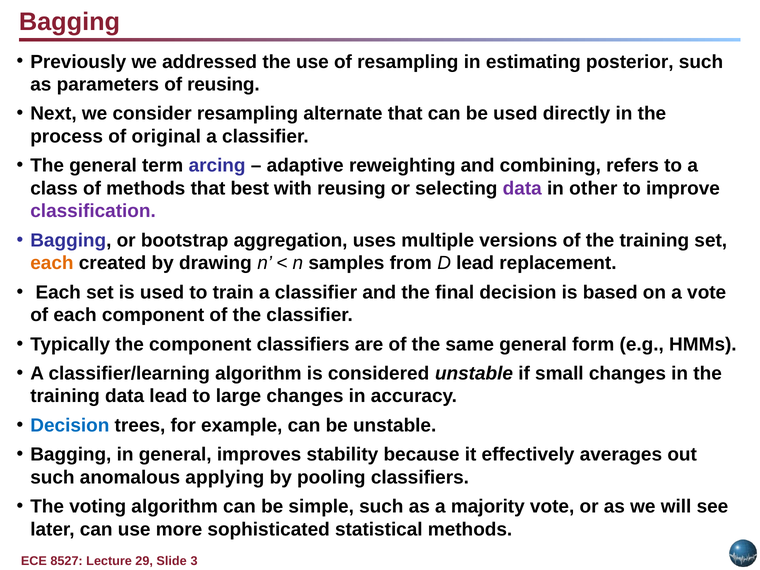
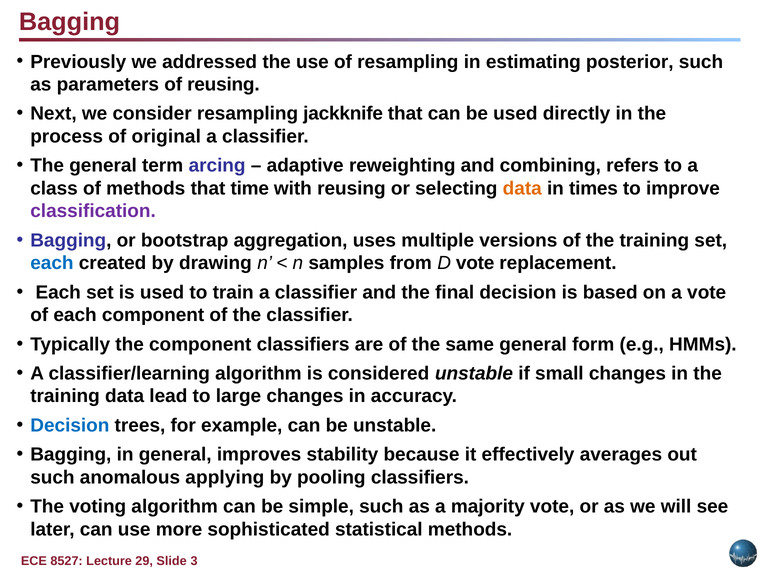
alternate: alternate -> jackknife
best: best -> time
data at (522, 188) colour: purple -> orange
other: other -> times
each at (52, 263) colour: orange -> blue
D lead: lead -> vote
